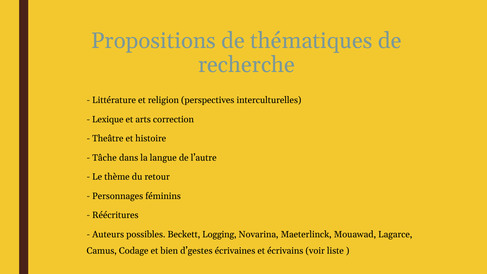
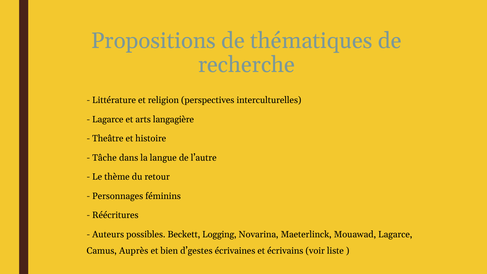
Lexique at (108, 119): Lexique -> Lagarce
correction: correction -> langagière
Codage: Codage -> Auprès
